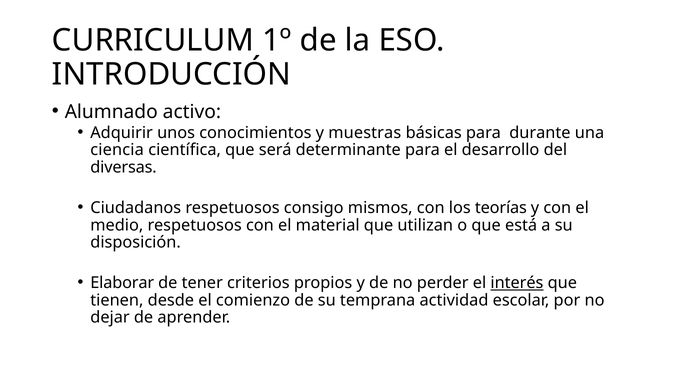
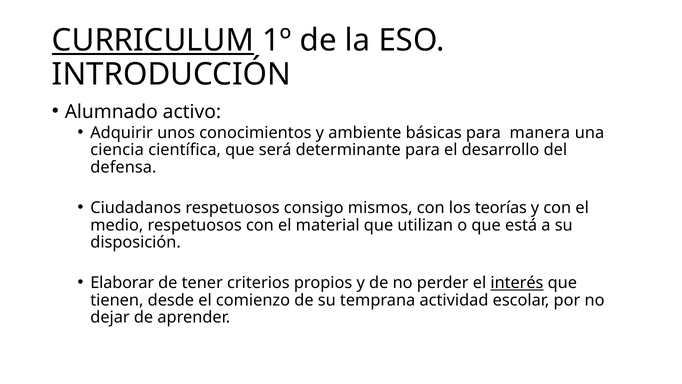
CURRICULUM underline: none -> present
muestras: muestras -> ambiente
durante: durante -> manera
diversas: diversas -> defensa
